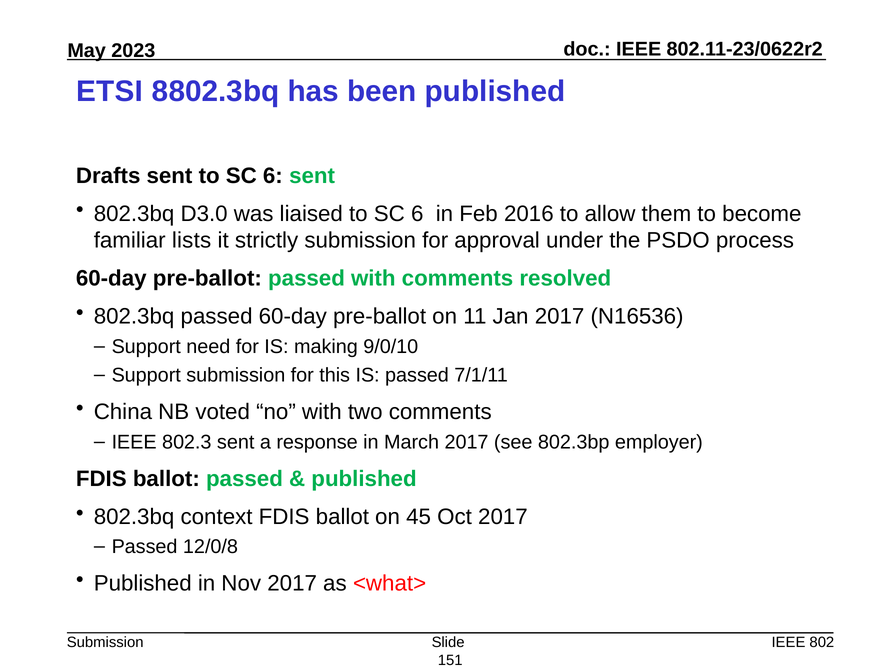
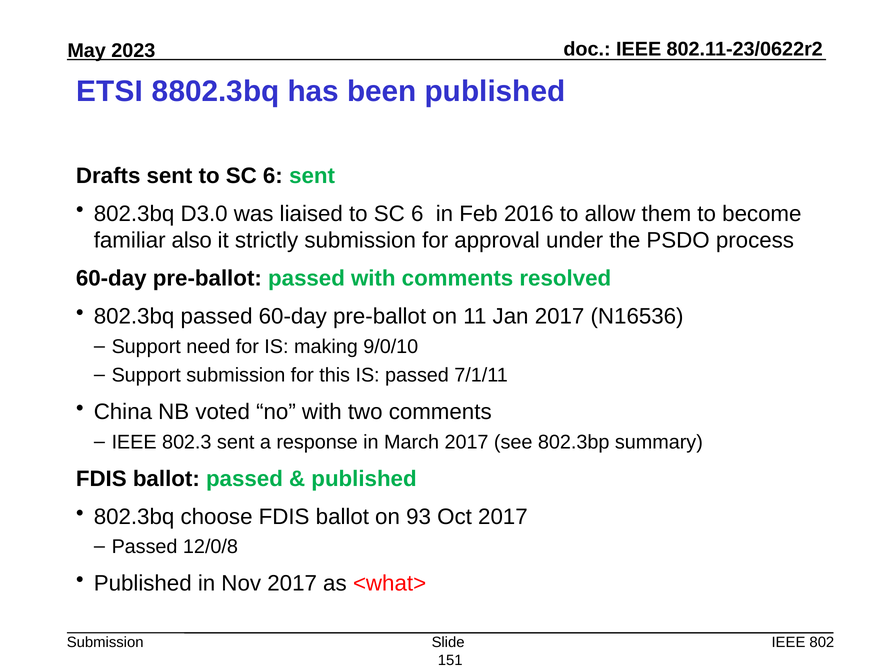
lists: lists -> also
employer: employer -> summary
context: context -> choose
45: 45 -> 93
